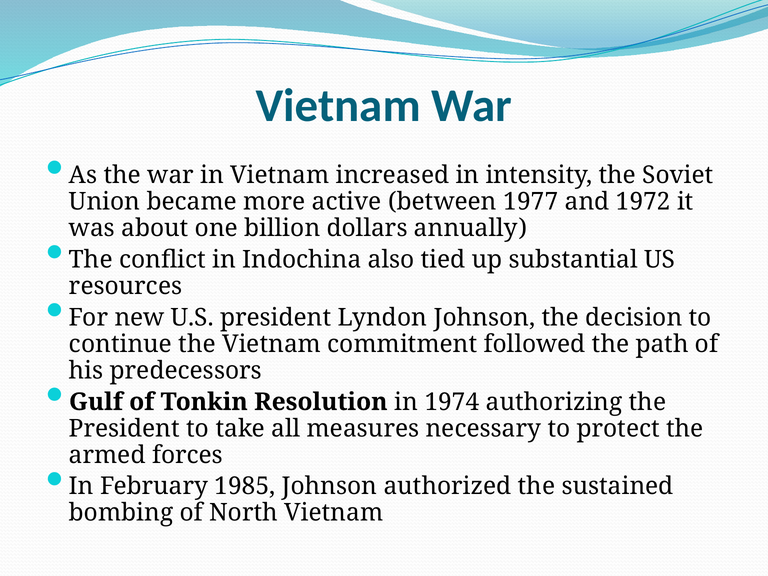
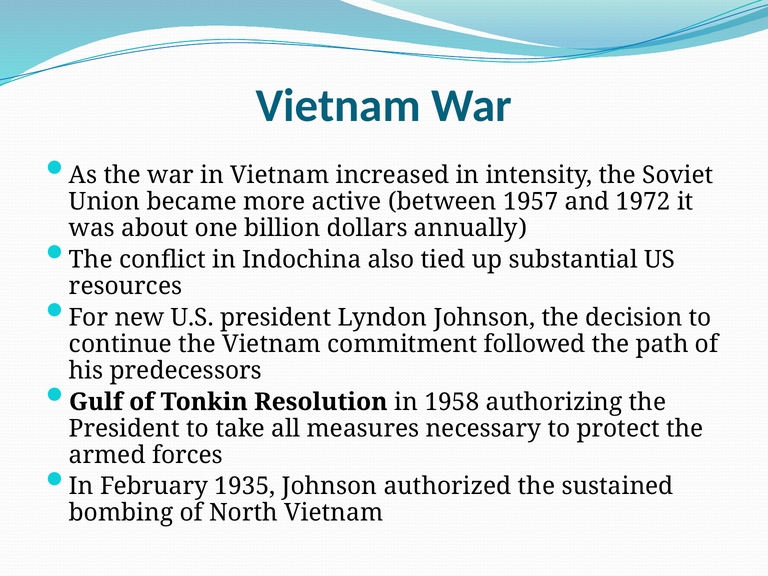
1977: 1977 -> 1957
1974: 1974 -> 1958
1985: 1985 -> 1935
